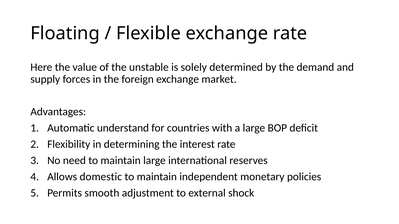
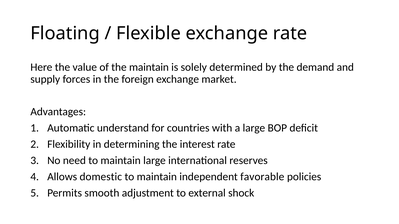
the unstable: unstable -> maintain
monetary: monetary -> favorable
